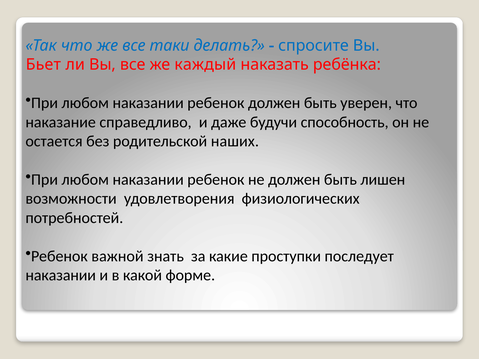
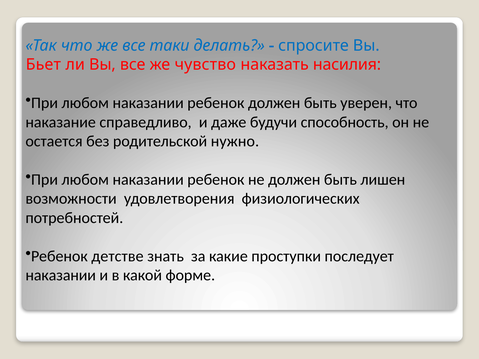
каждый: каждый -> чувство
ребёнка: ребёнка -> насилия
наших: наших -> нужно
важной: важной -> детстве
